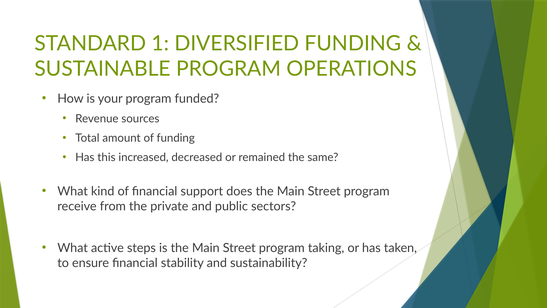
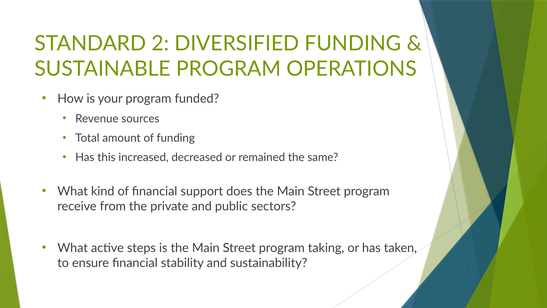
1: 1 -> 2
